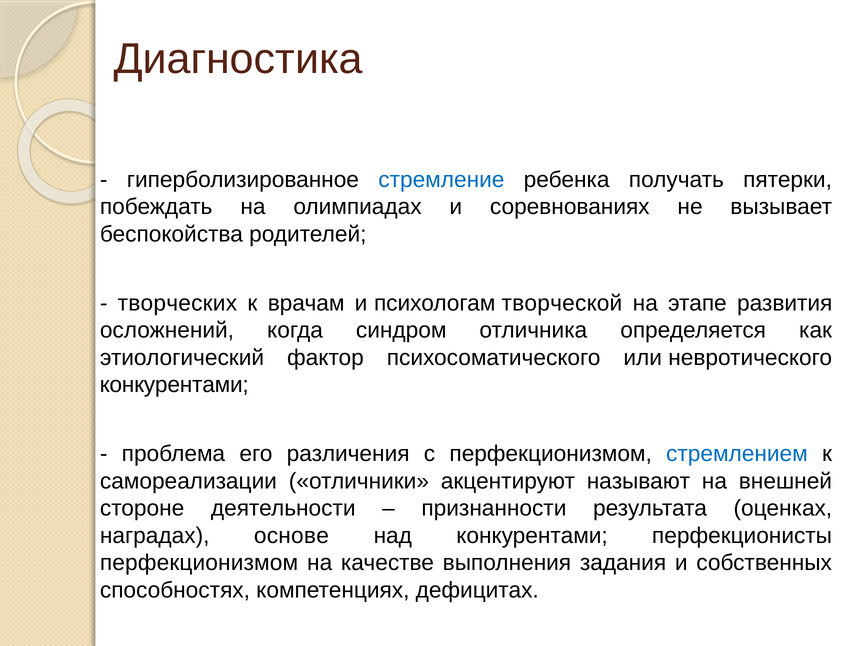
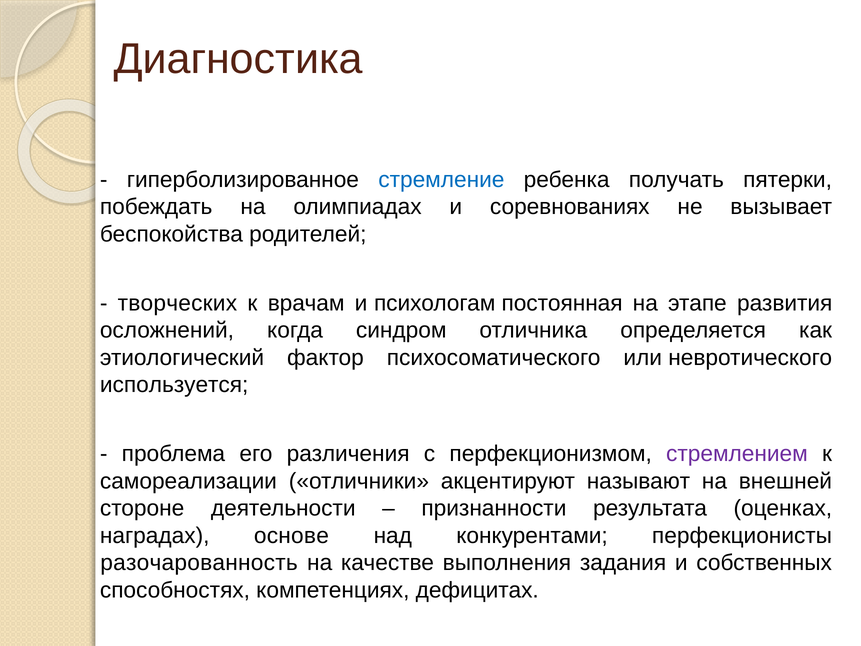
творческой: творческой -> постоянная
конкурентами at (174, 385): конкурентами -> используется
стремлением colour: blue -> purple
перфекционизмом at (199, 563): перфекционизмом -> разочарованность
